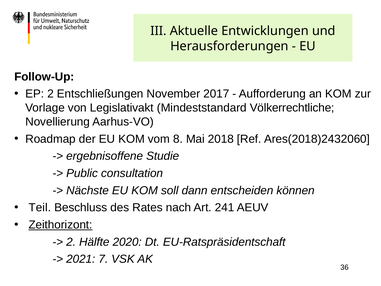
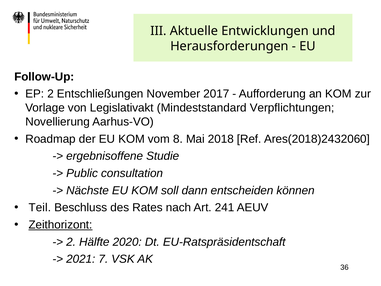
Völkerrechtliche: Völkerrechtliche -> Verpflichtungen
